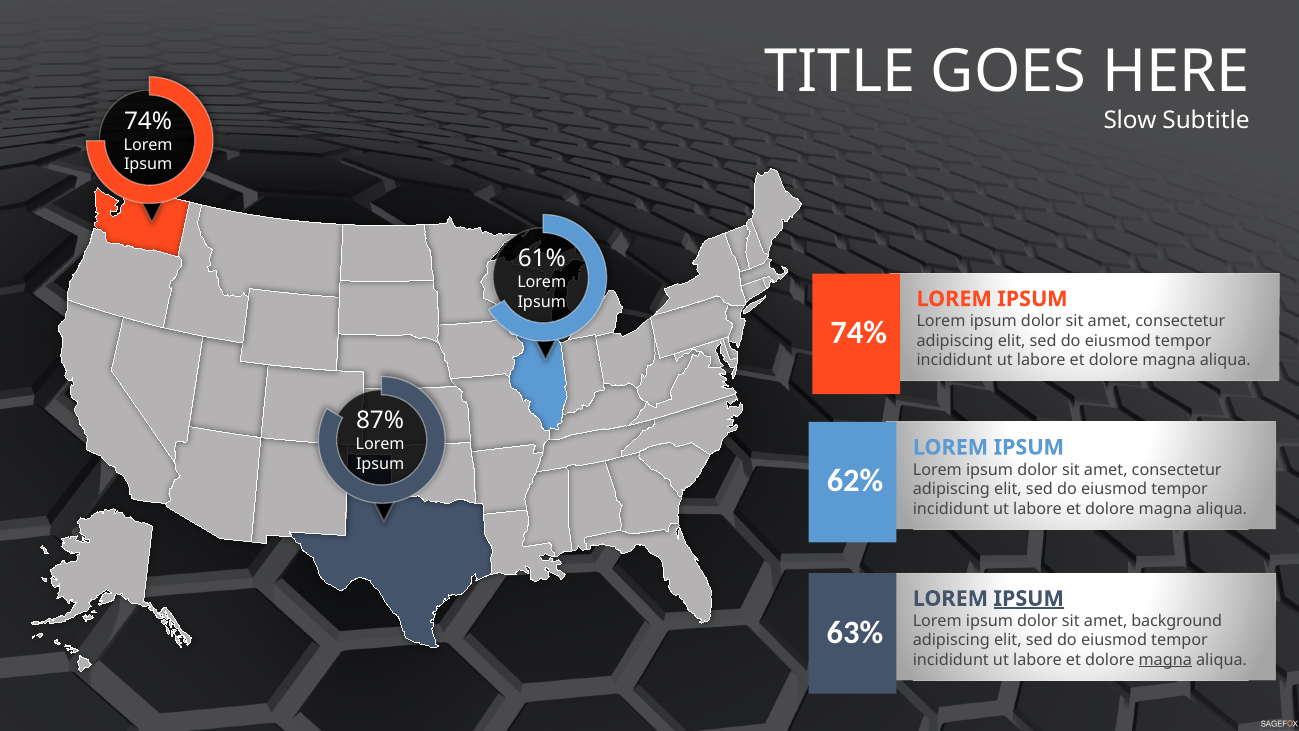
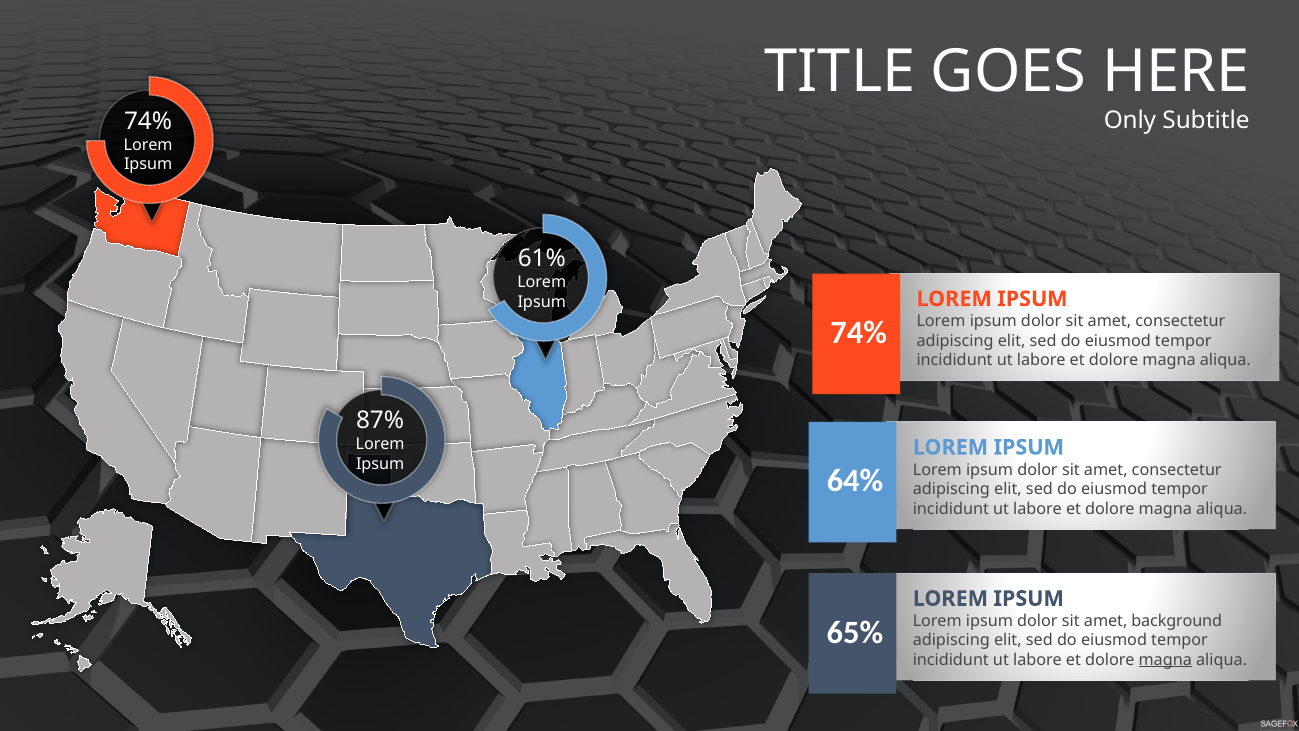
Slow: Slow -> Only
62%: 62% -> 64%
IPSUM at (1029, 598) underline: present -> none
63%: 63% -> 65%
